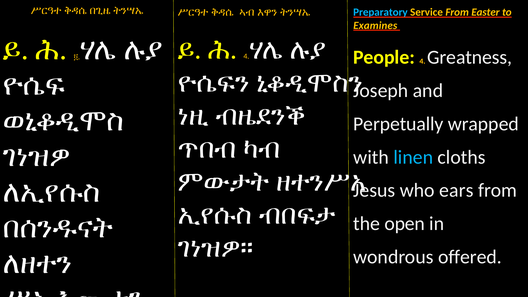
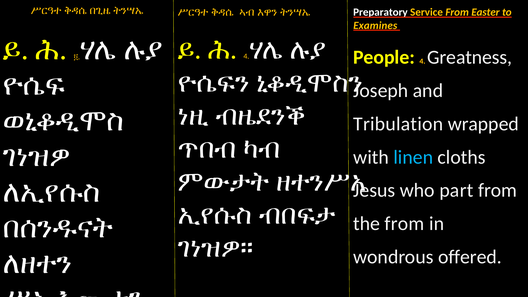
Preparatory colour: light blue -> white
Perpetually: Perpetually -> Tribulation
ears: ears -> part
the open: open -> from
